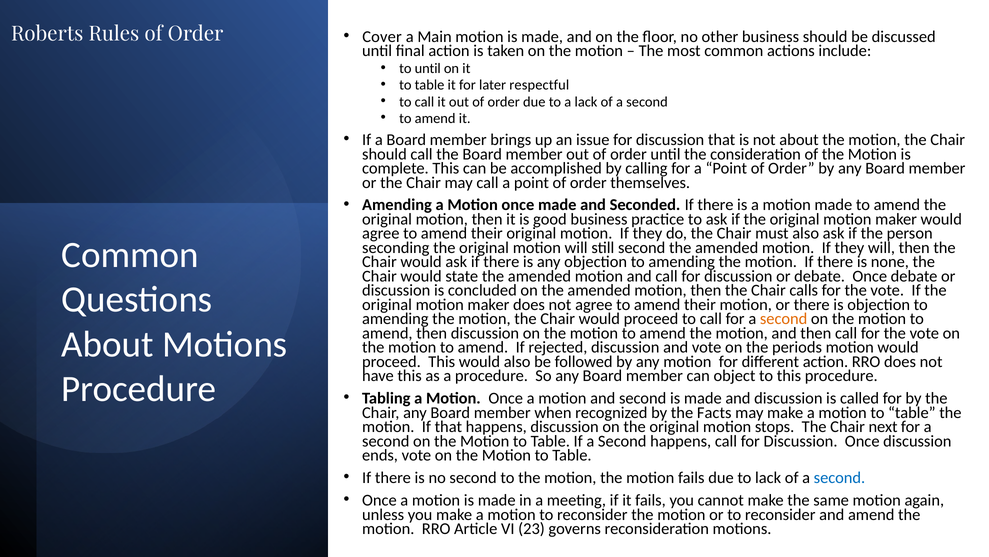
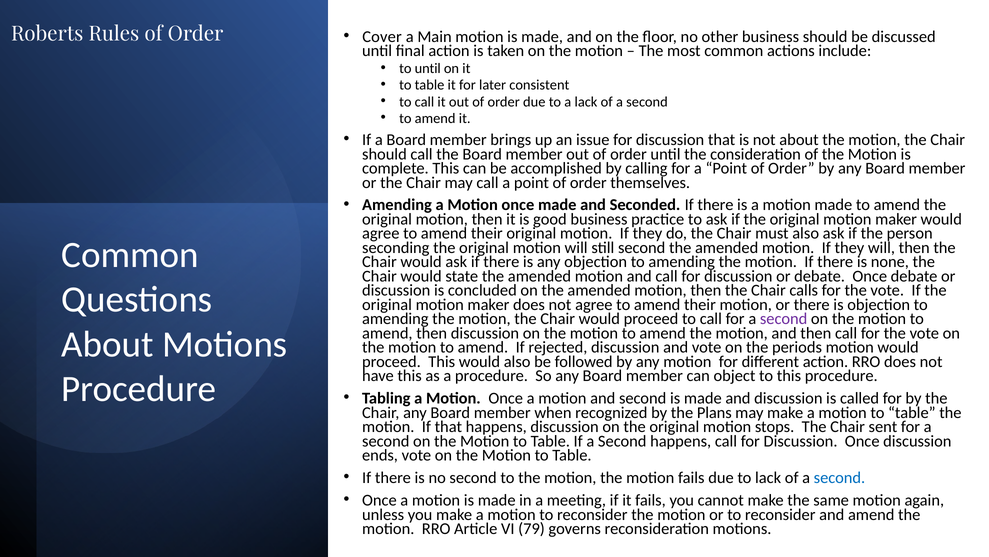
respectful: respectful -> consistent
second at (784, 319) colour: orange -> purple
Facts: Facts -> Plans
next: next -> sent
23: 23 -> 79
